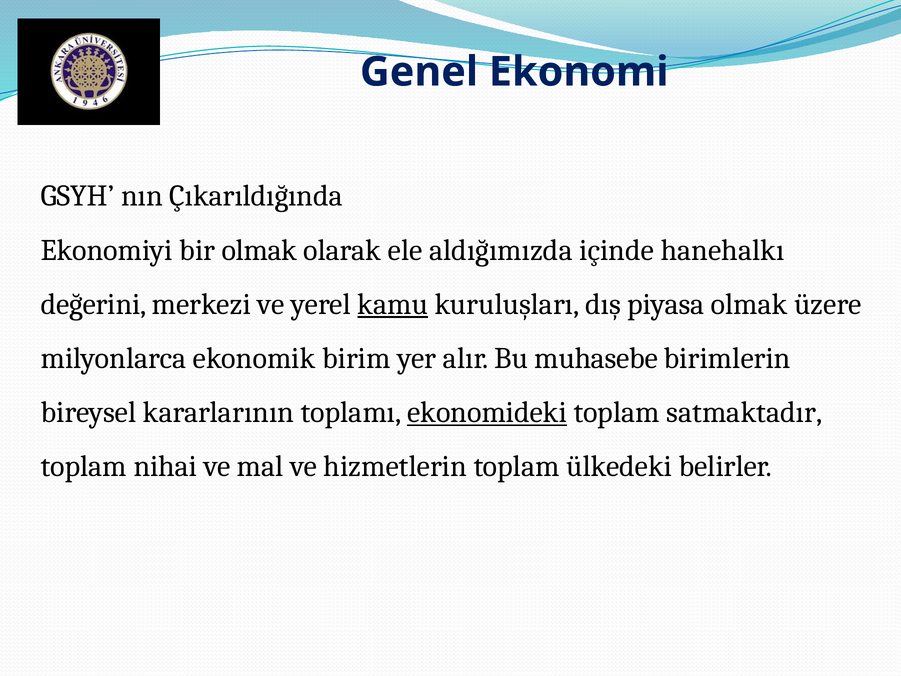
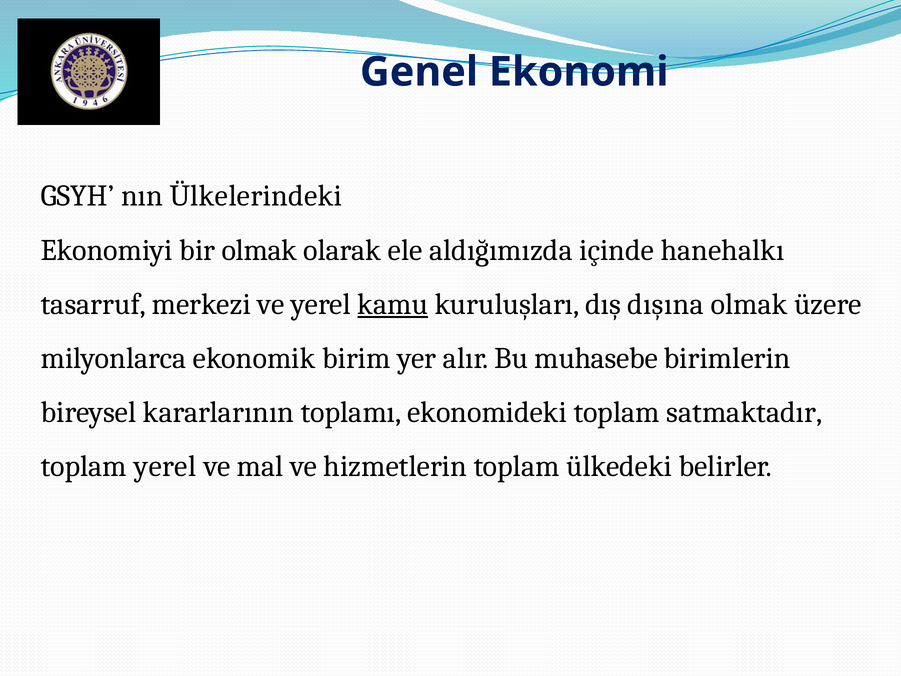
Çıkarıldığında: Çıkarıldığında -> Ülkelerindeki
değerini: değerini -> tasarruf
piyasa: piyasa -> dışına
ekonomideki underline: present -> none
toplam nihai: nihai -> yerel
